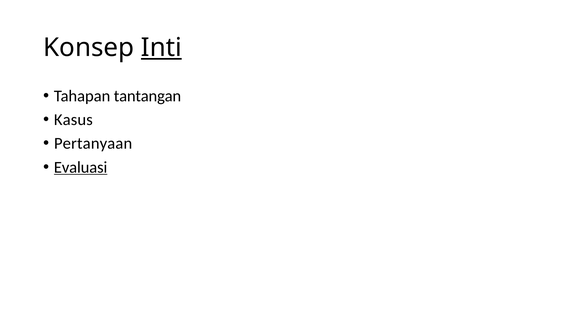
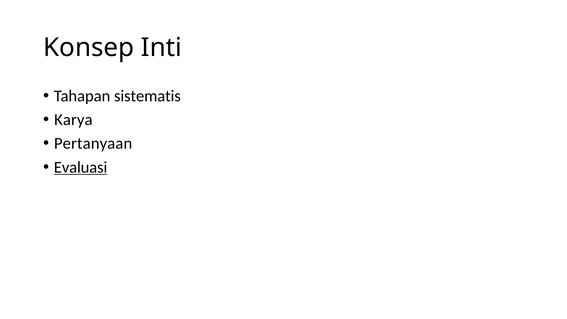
Inti underline: present -> none
tantangan: tantangan -> sistematis
Kasus: Kasus -> Karya
